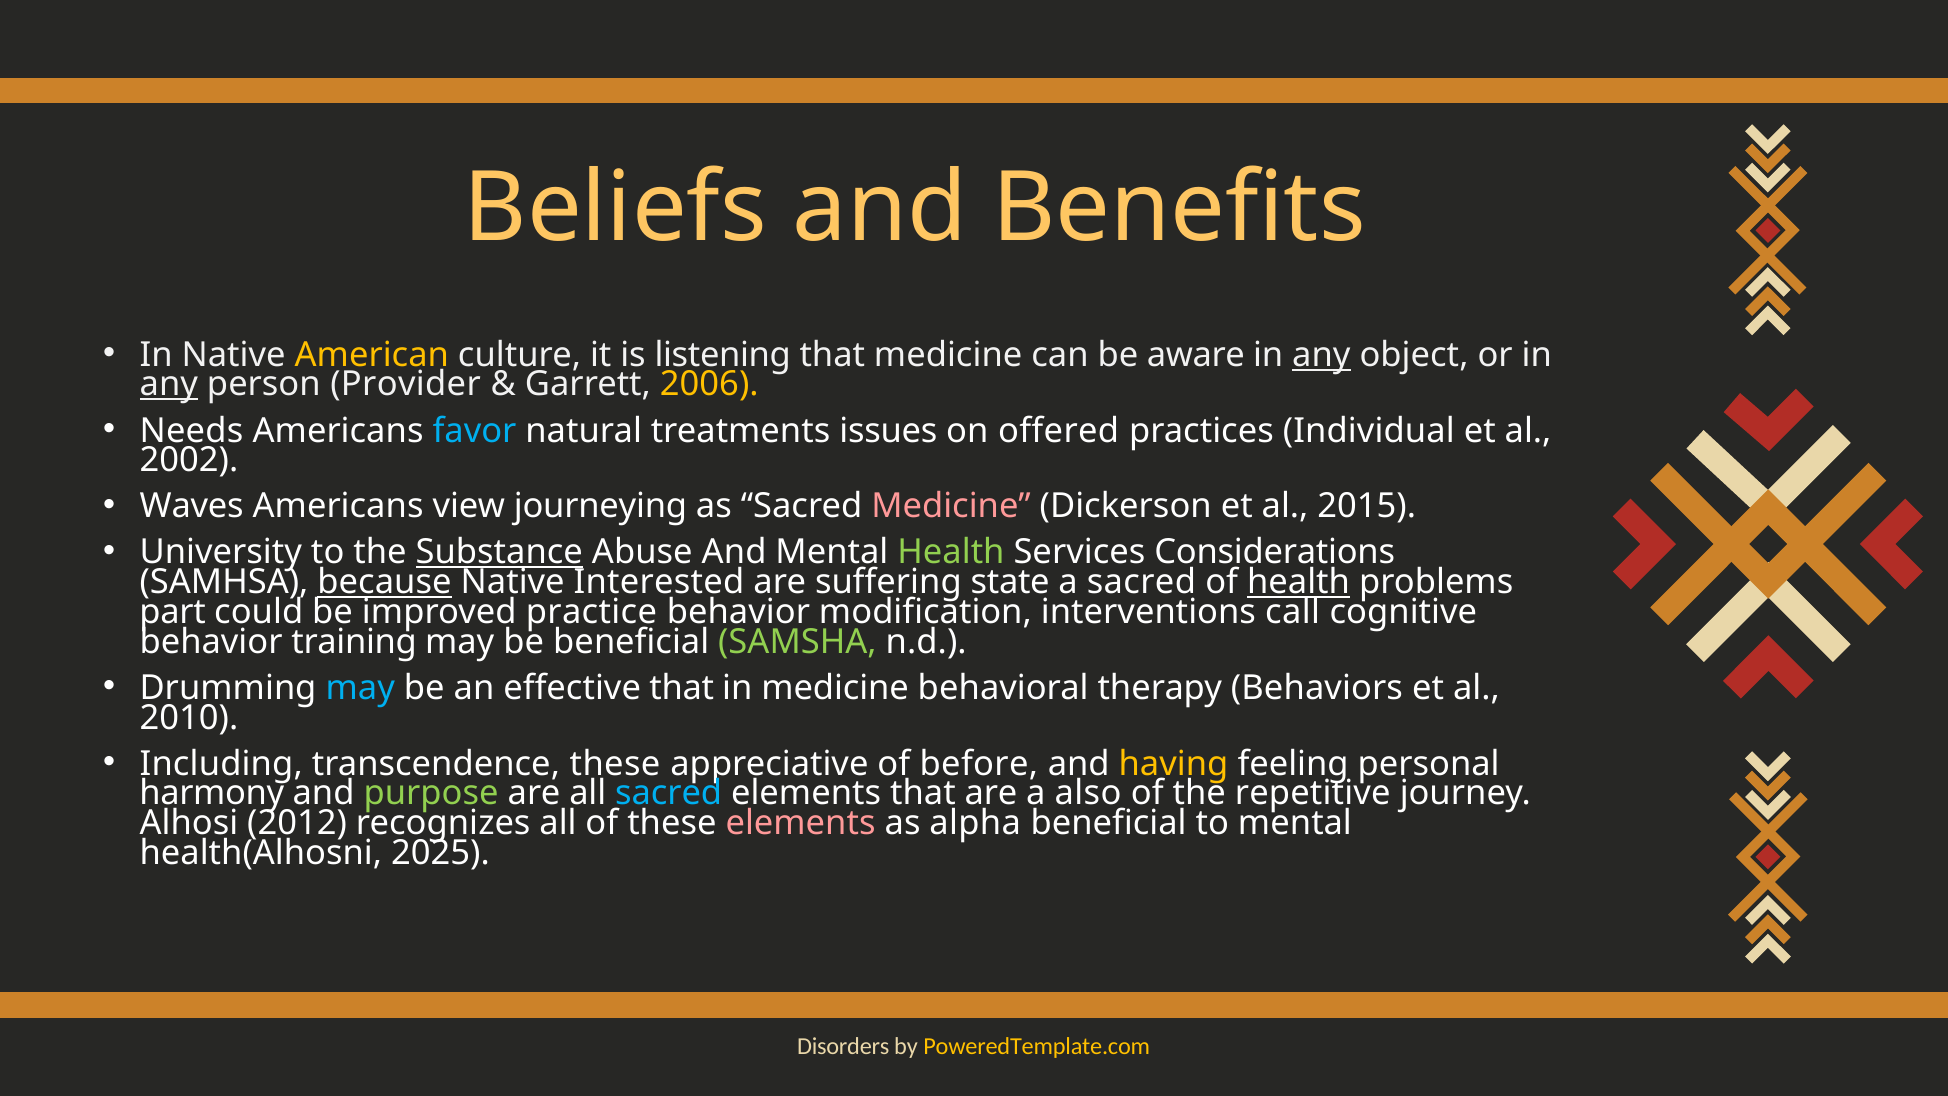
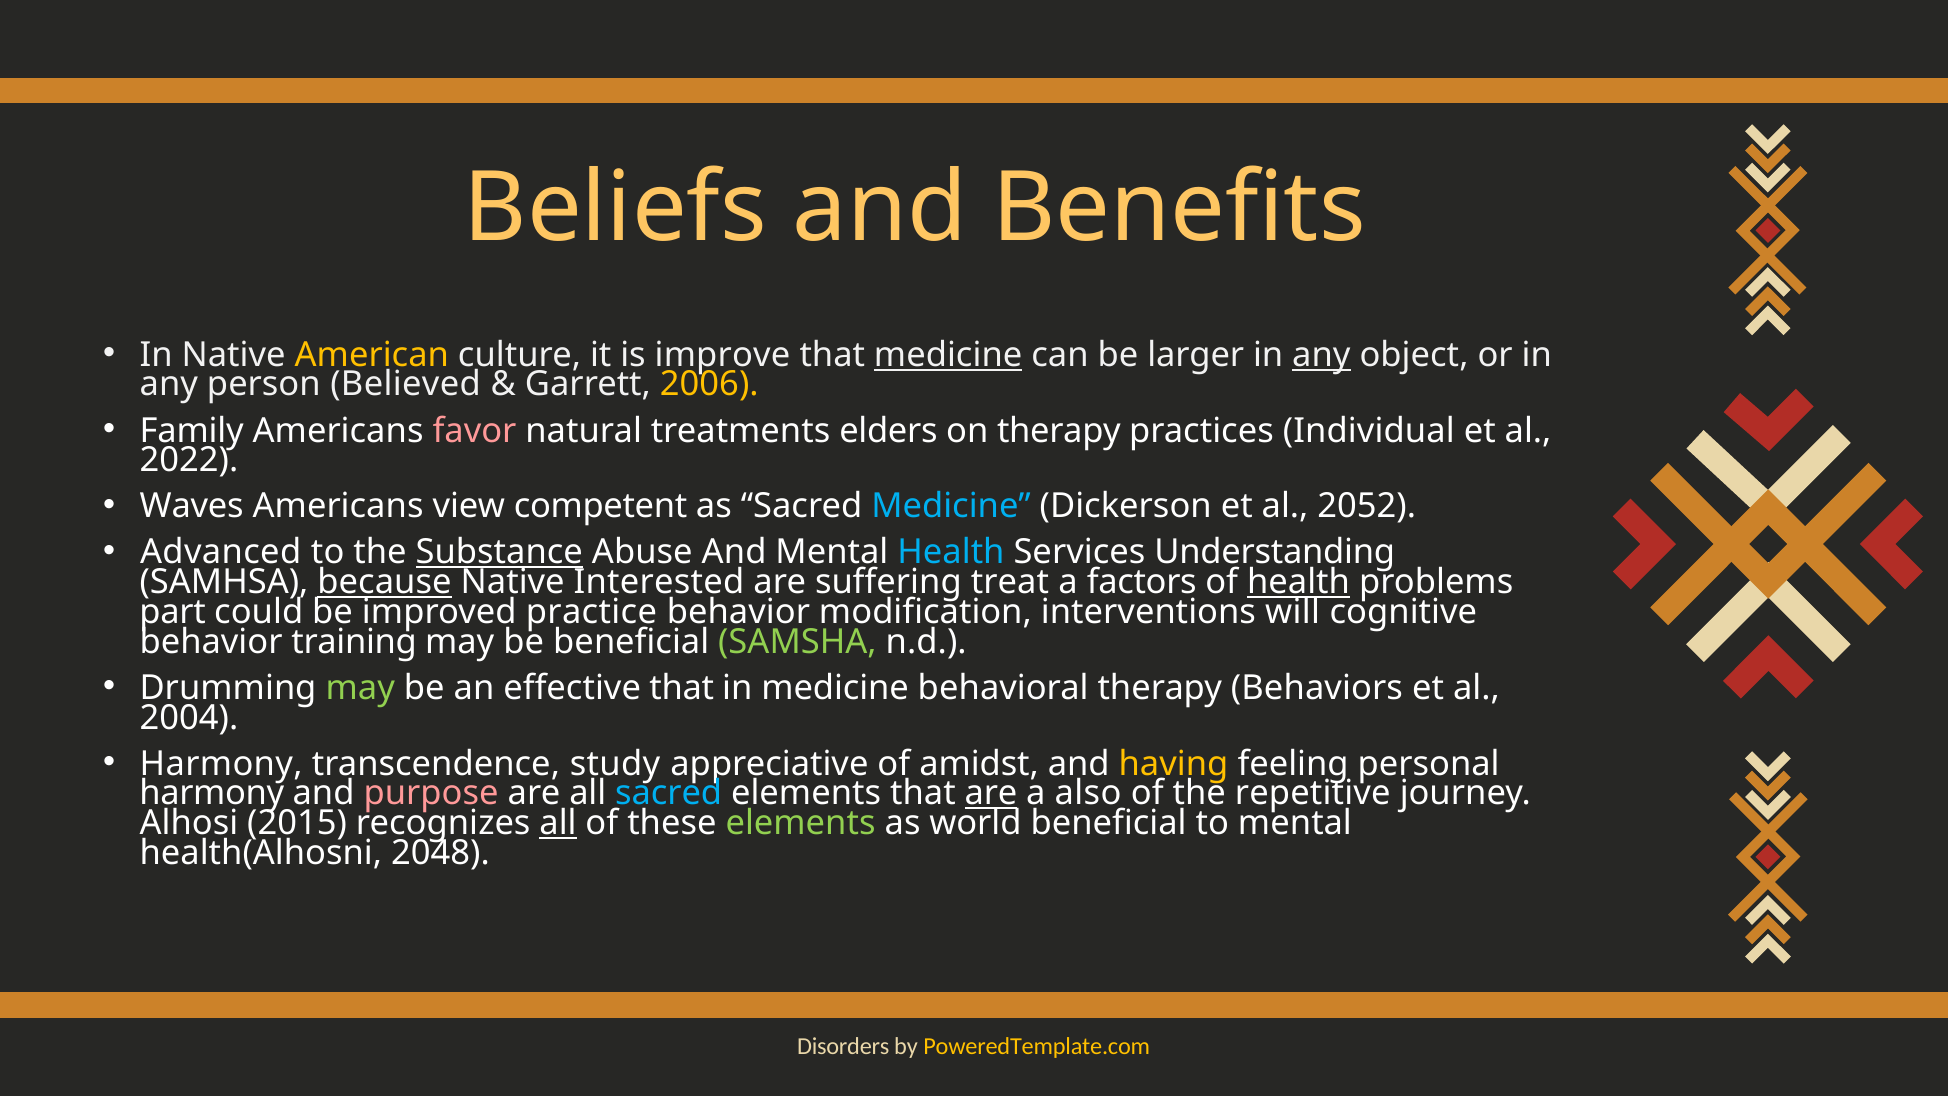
listening: listening -> improve
medicine at (948, 355) underline: none -> present
aware: aware -> larger
any at (169, 385) underline: present -> none
Provider: Provider -> Believed
Needs: Needs -> Family
favor colour: light blue -> pink
issues: issues -> elders
on offered: offered -> therapy
2002: 2002 -> 2022
journeying: journeying -> competent
Medicine at (951, 506) colour: pink -> light blue
2015: 2015 -> 2052
University: University -> Advanced
Health at (951, 552) colour: light green -> light blue
Considerations: Considerations -> Understanding
state: state -> treat
a sacred: sacred -> factors
call: call -> will
may at (360, 688) colour: light blue -> light green
2010: 2010 -> 2004
Including at (221, 764): Including -> Harmony
transcendence these: these -> study
before: before -> amidst
purpose colour: light green -> pink
are at (991, 793) underline: none -> present
2012: 2012 -> 2015
all at (558, 823) underline: none -> present
elements at (801, 823) colour: pink -> light green
alpha: alpha -> world
2025: 2025 -> 2048
